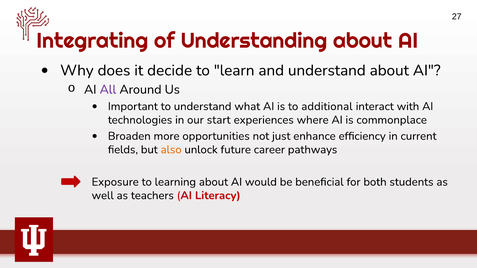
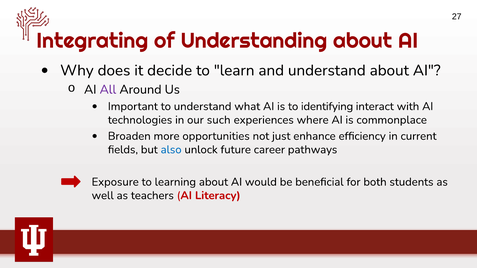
additional: additional -> identifying
start: start -> such
also colour: orange -> blue
